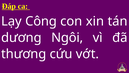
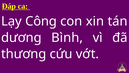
Ngôi: Ngôi -> Bình
